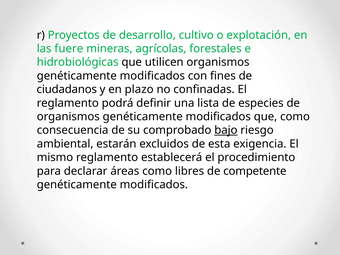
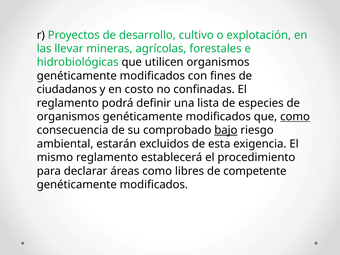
fuere: fuere -> llevar
plazo: plazo -> costo
como at (295, 117) underline: none -> present
